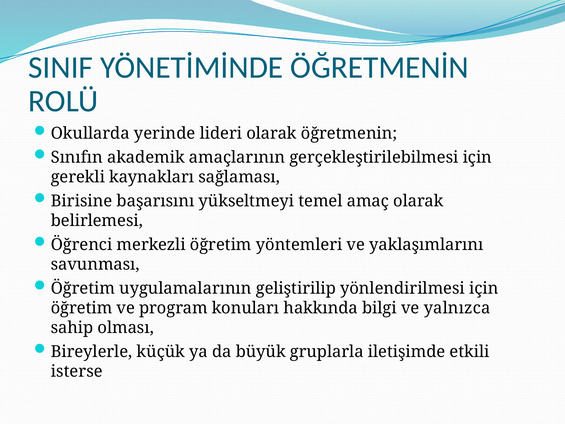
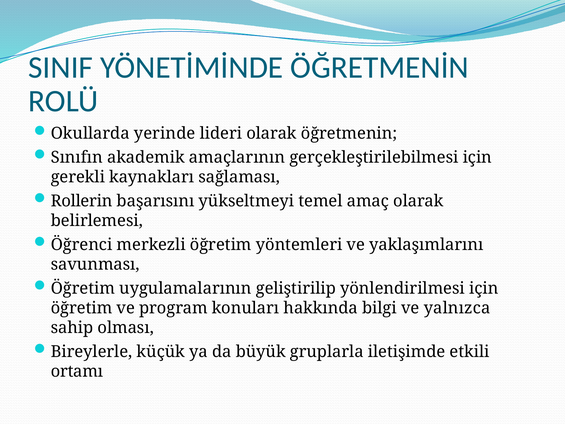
Birisine: Birisine -> Rollerin
isterse: isterse -> ortamı
